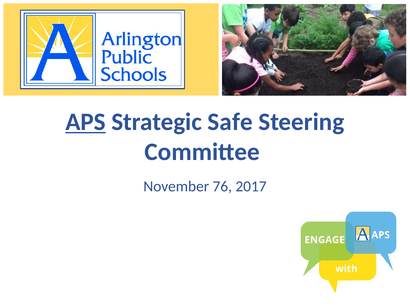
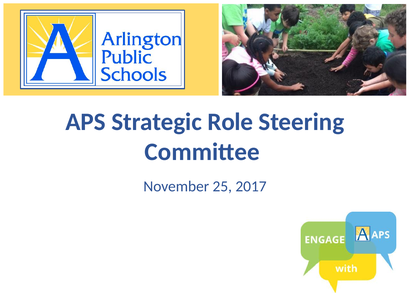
APS underline: present -> none
Safe: Safe -> Role
76: 76 -> 25
